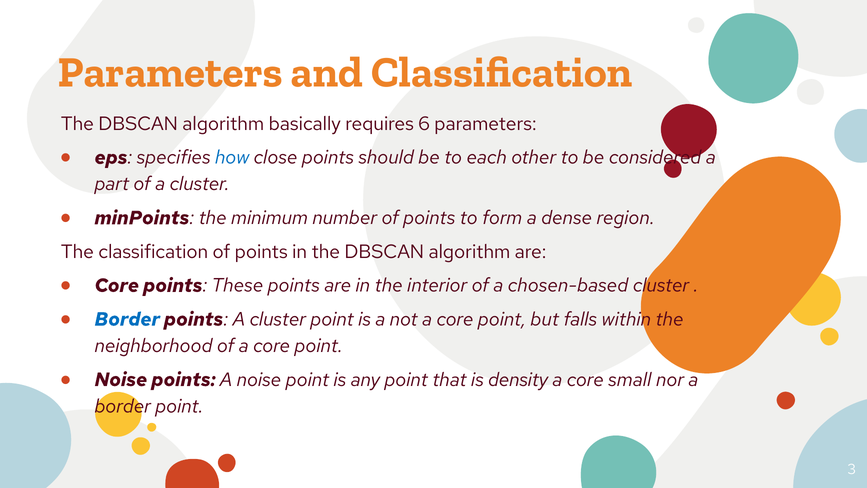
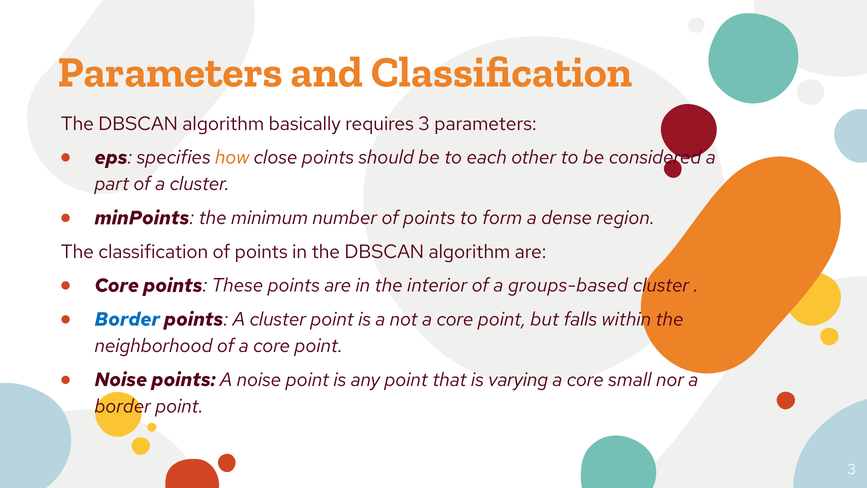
requires 6: 6 -> 3
how colour: blue -> orange
chosen-based: chosen-based -> groups-based
density: density -> varying
